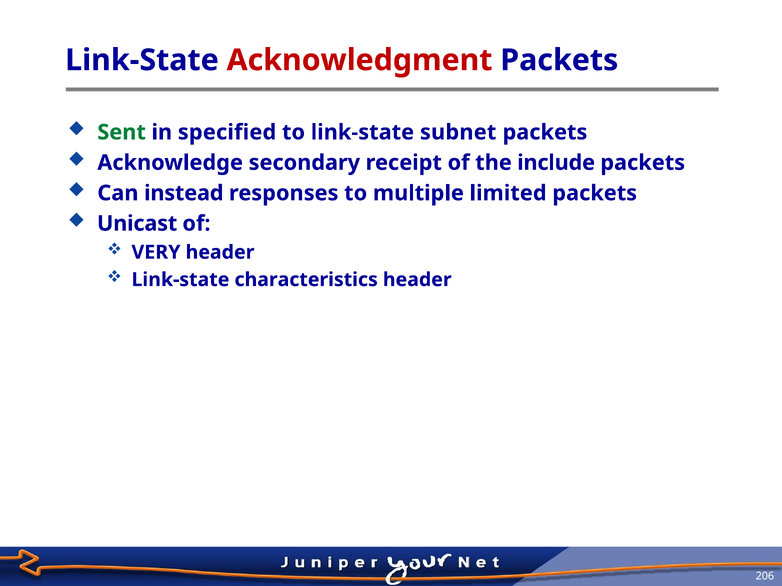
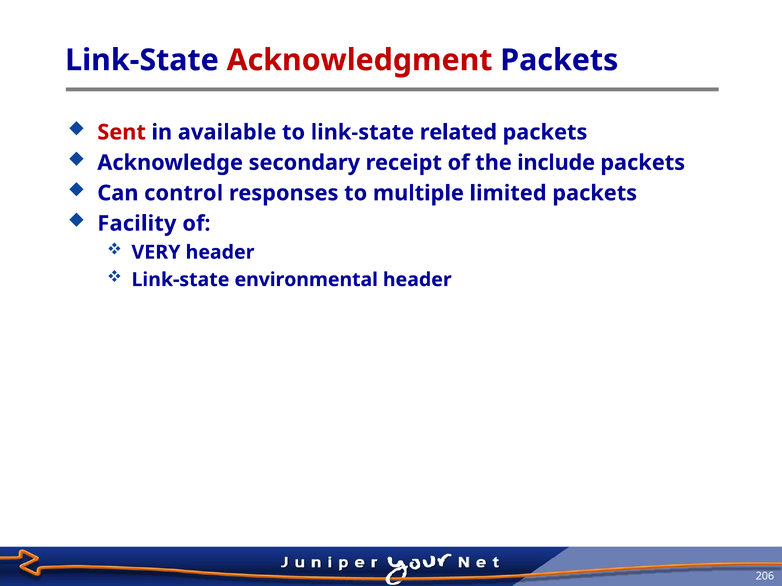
Sent colour: green -> red
specified: specified -> available
subnet: subnet -> related
instead: instead -> control
Unicast: Unicast -> Facility
characteristics: characteristics -> environmental
